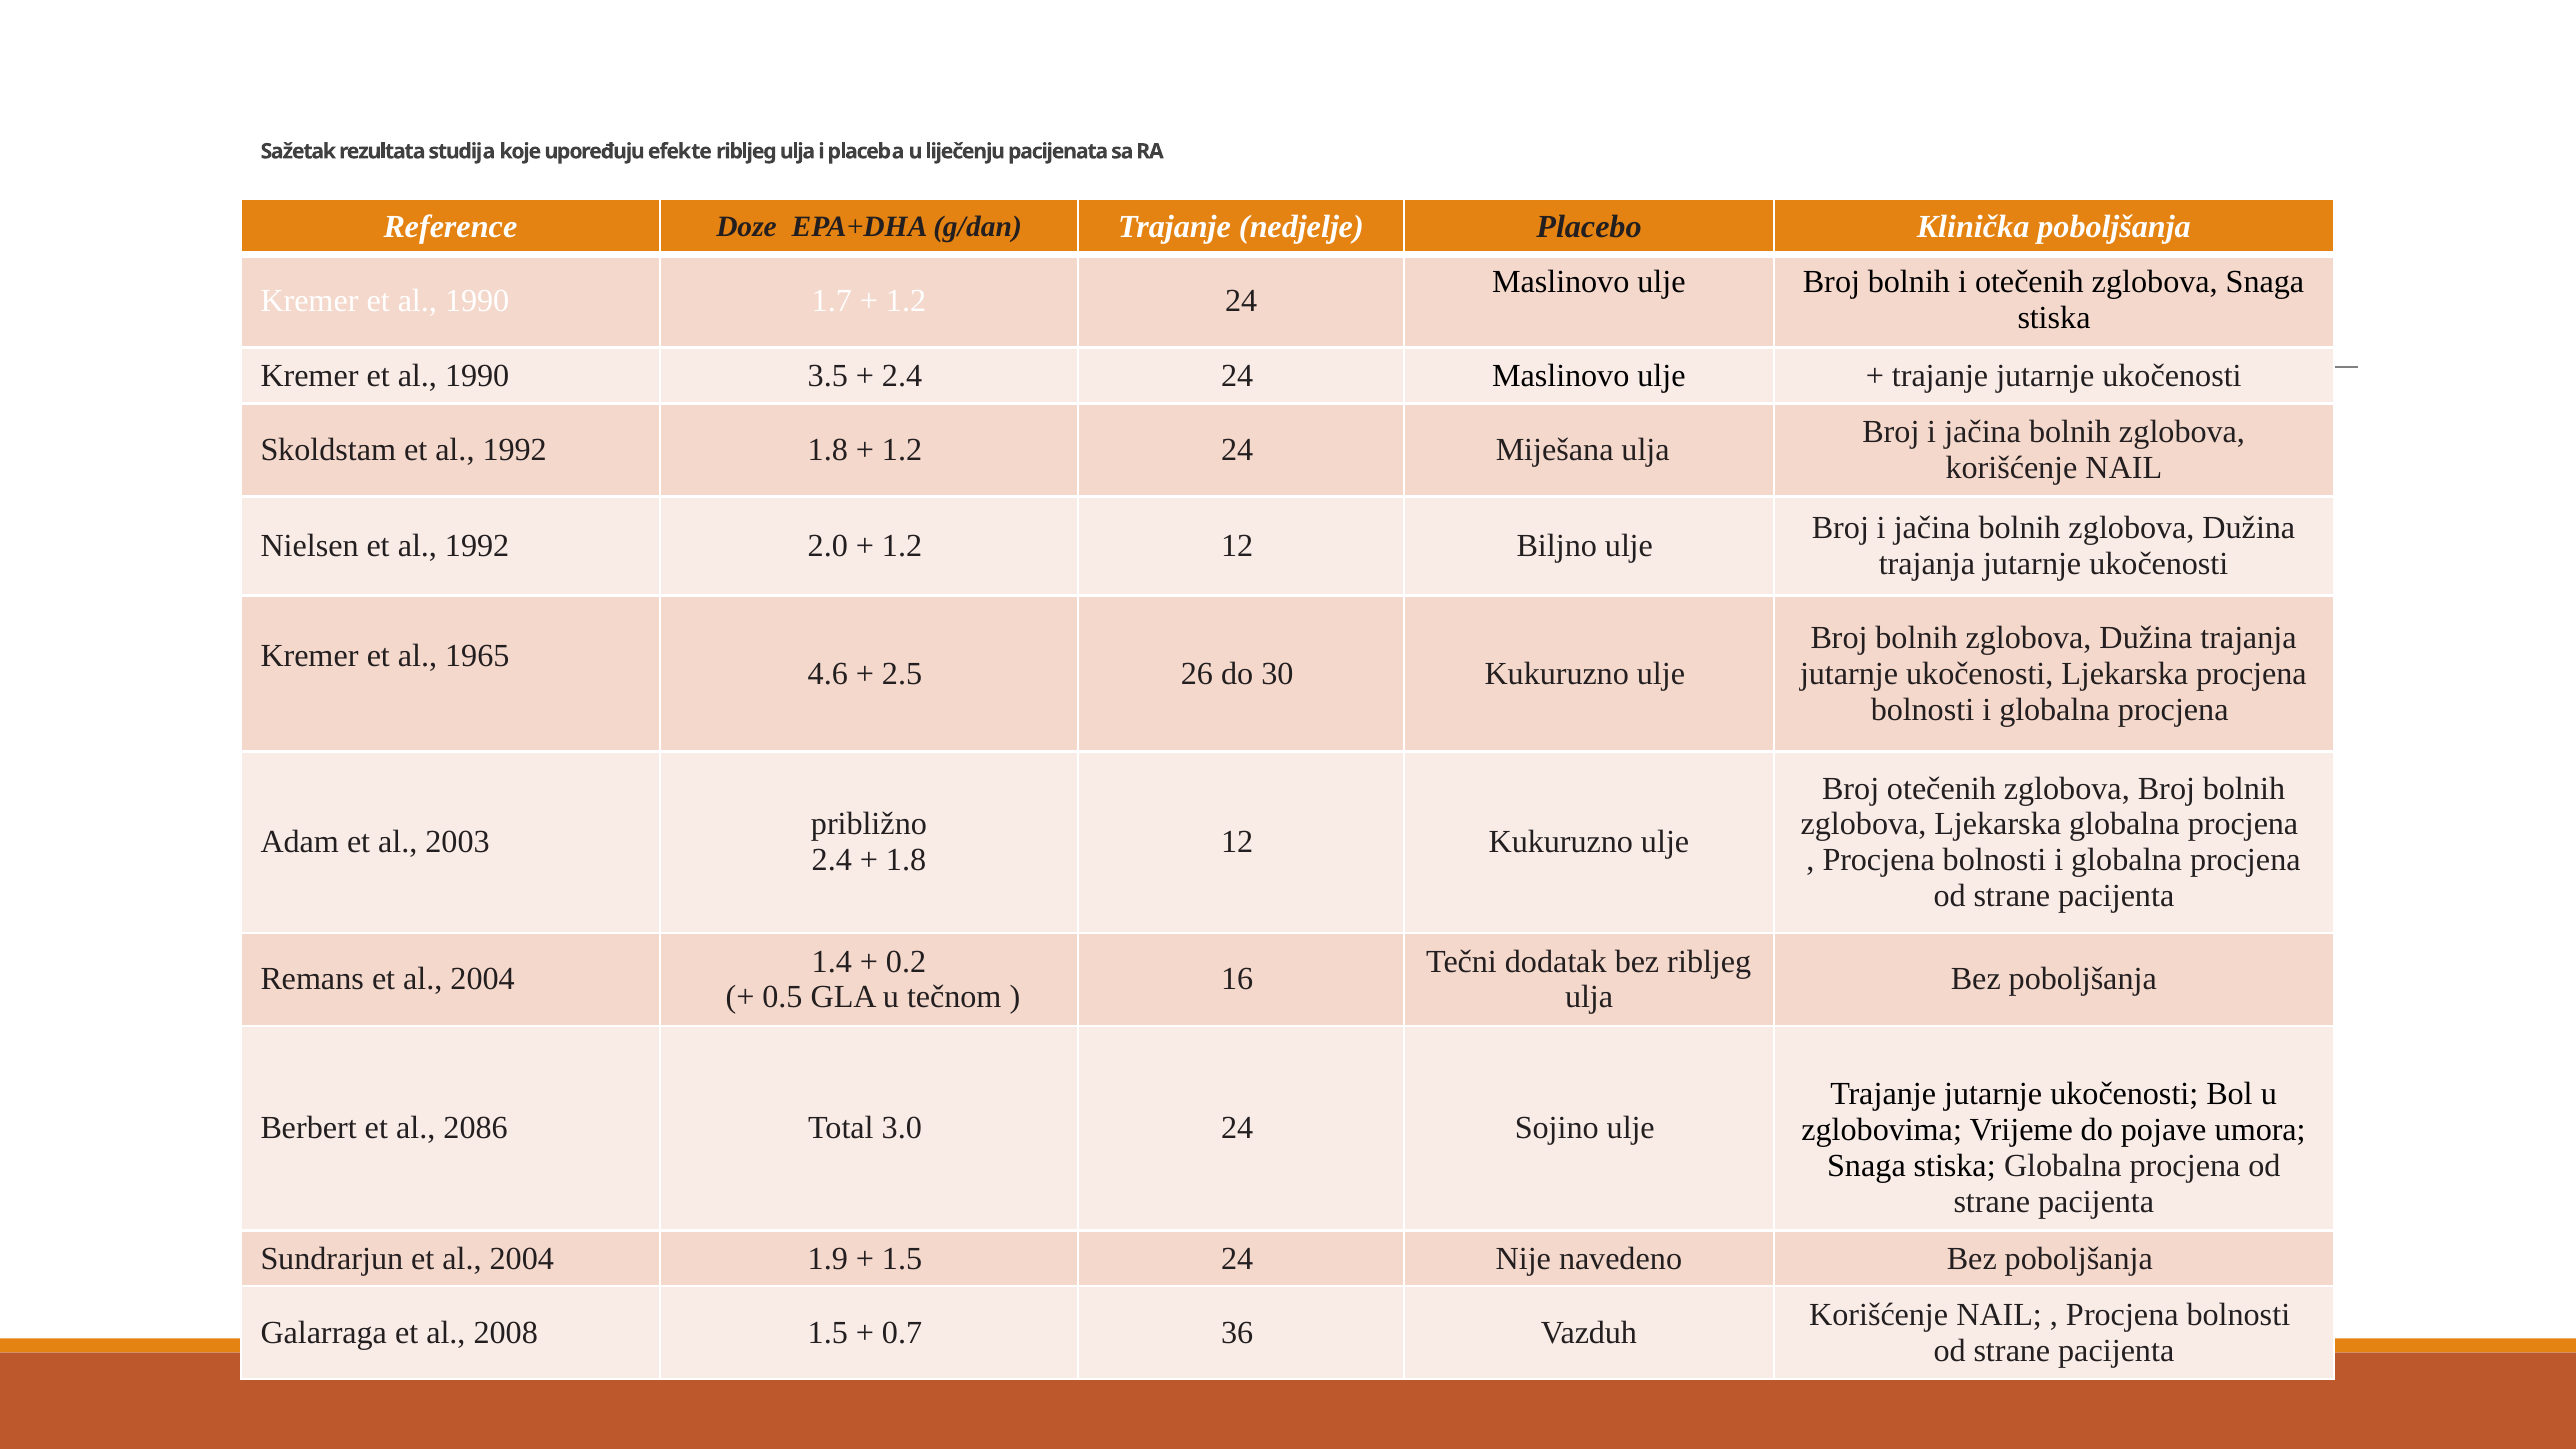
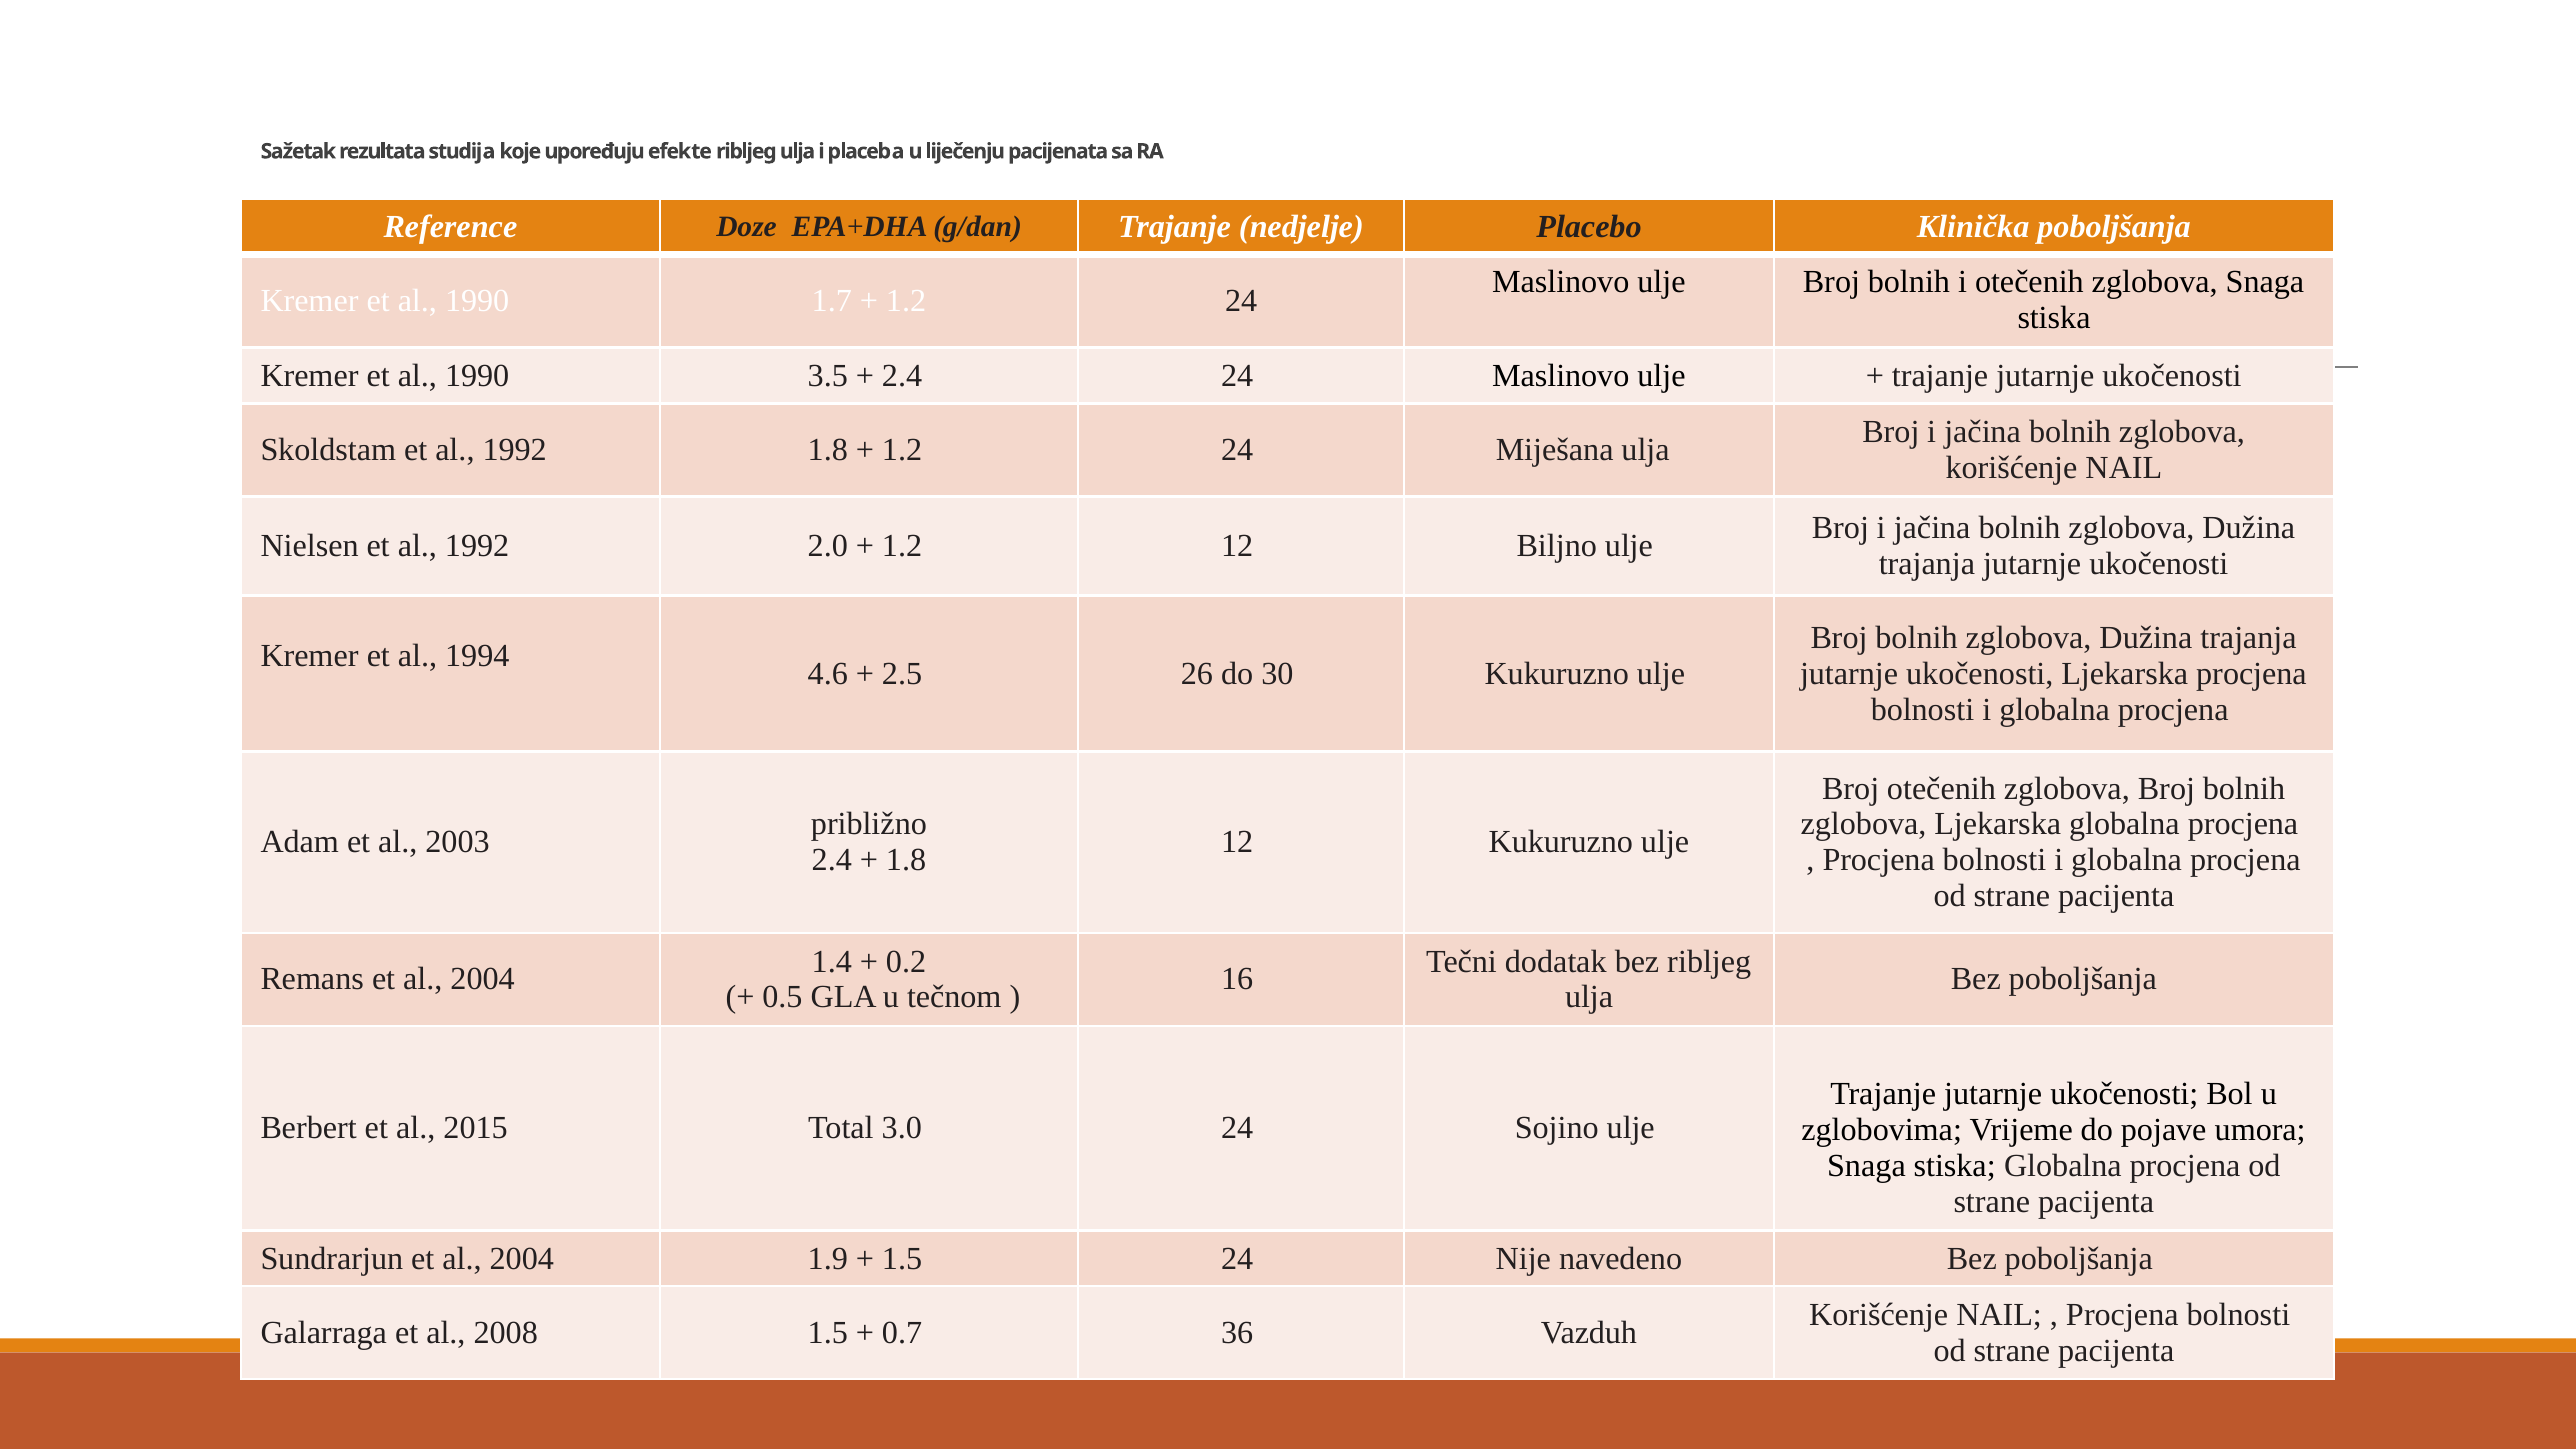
1965: 1965 -> 1994
2086: 2086 -> 2015
